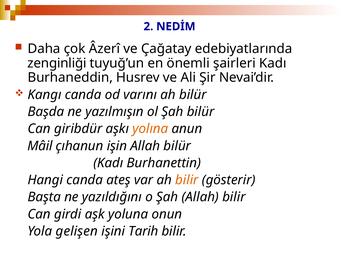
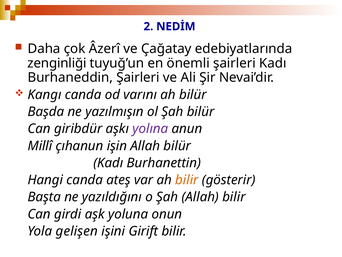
Burhaneddin Husrev: Husrev -> Şairleri
yolına colour: orange -> purple
Mâil: Mâil -> Millî
Tarih: Tarih -> Girift
